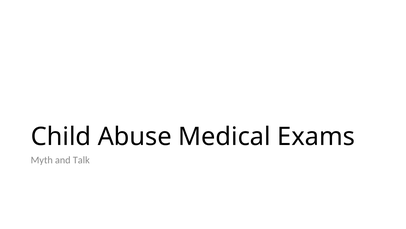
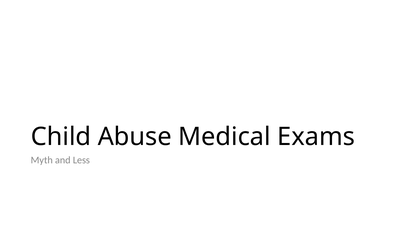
Talk: Talk -> Less
